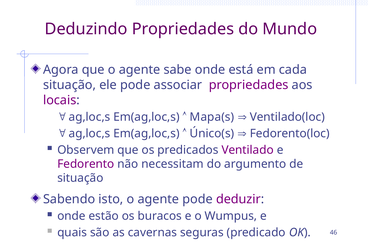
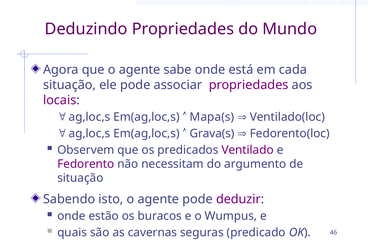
Único(s: Único(s -> Grava(s
